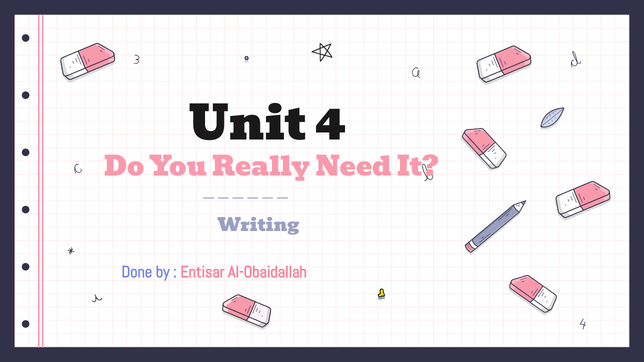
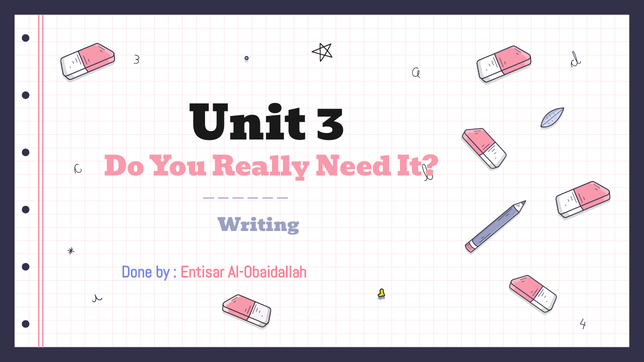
4: 4 -> 3
